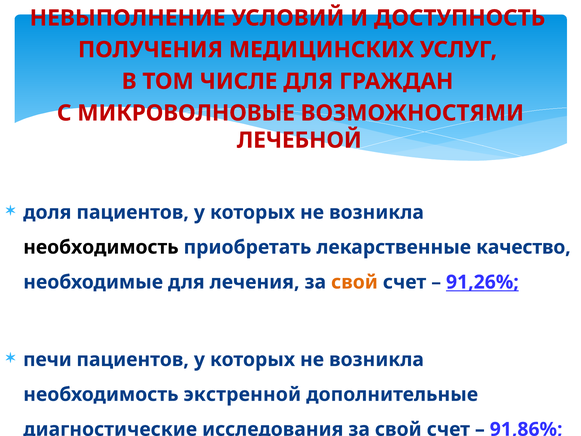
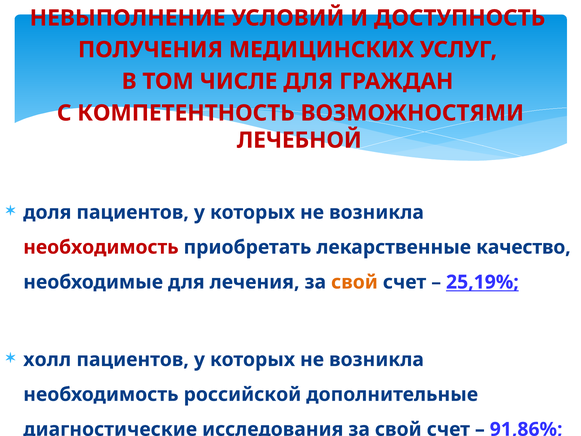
МИКРОВОЛНОВЫЕ: МИКРОВОЛНОВЫЕ -> КОМПЕТЕНТНОСТЬ
необходимость at (101, 247) colour: black -> red
91,26%: 91,26% -> 25,19%
печи: печи -> холл
экстренной: экстренной -> российской
